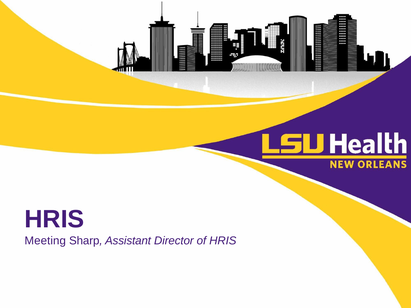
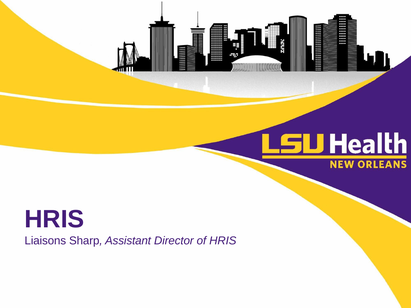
Meeting: Meeting -> Liaisons
